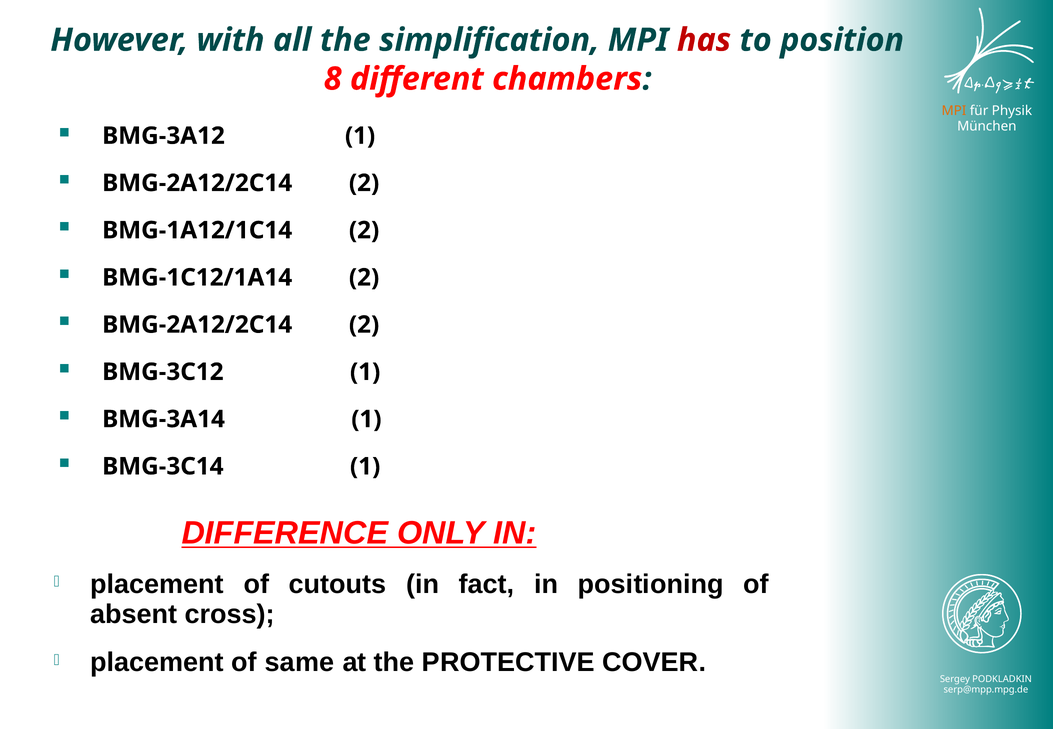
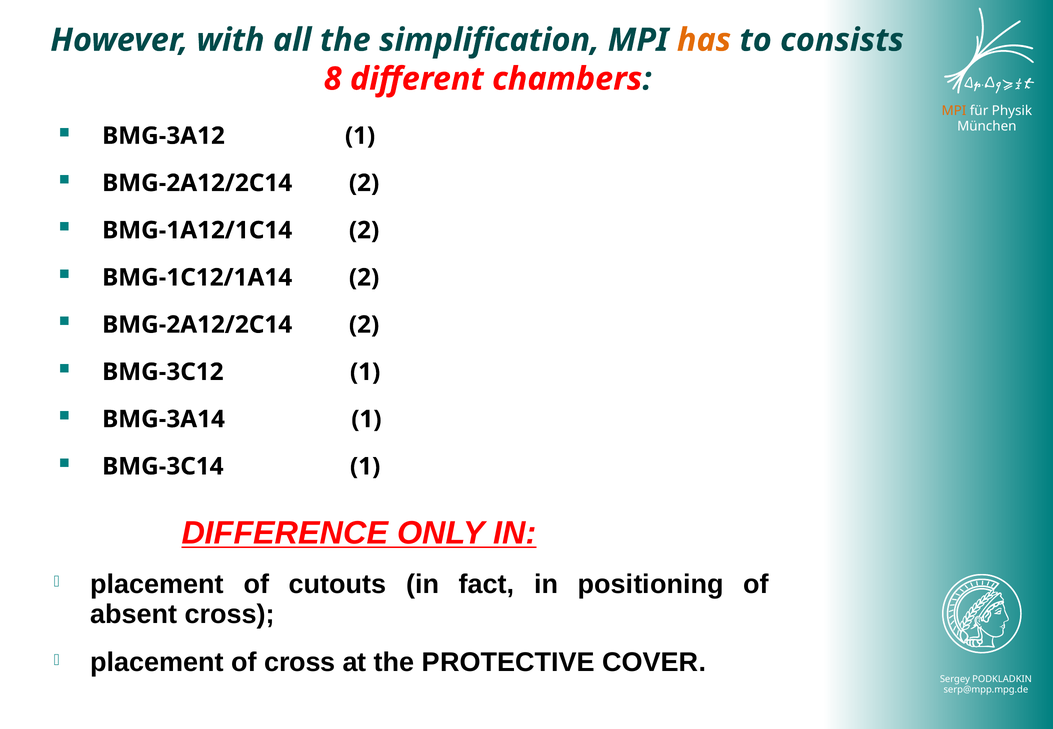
has colour: red -> orange
position: position -> consists
of same: same -> cross
